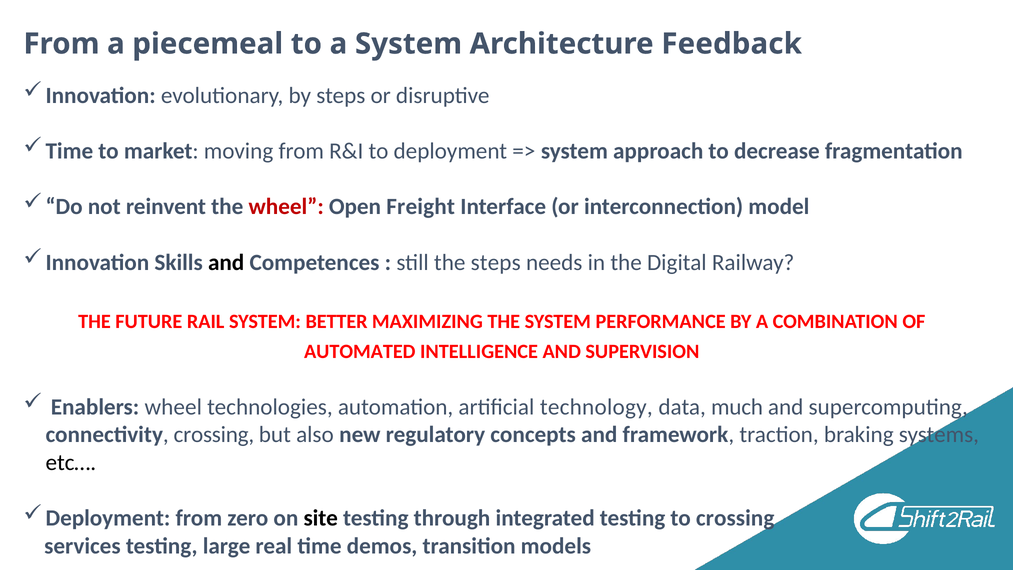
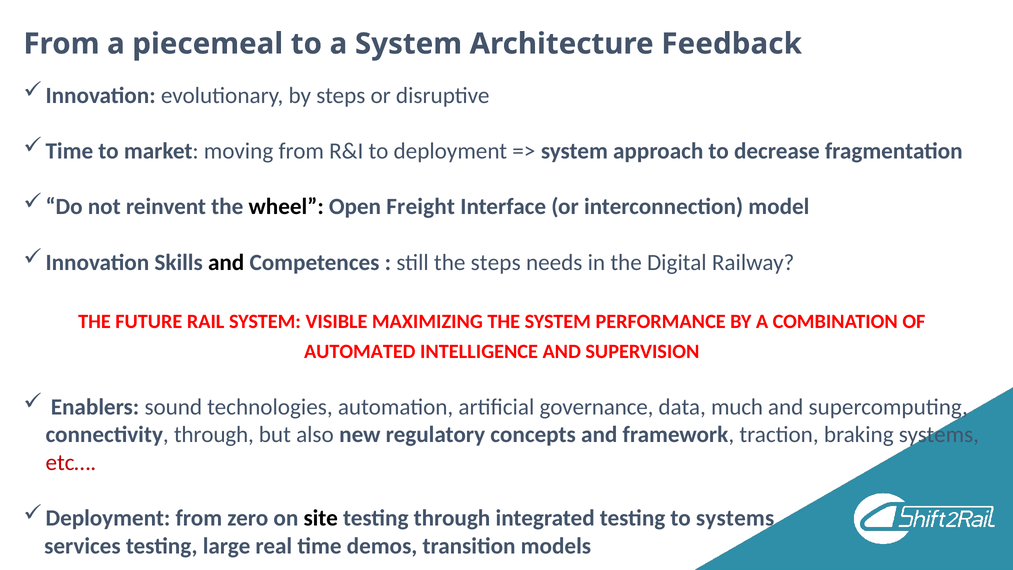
wheel at (286, 207) colour: red -> black
BETTER: BETTER -> VISIBLE
Enablers wheel: wheel -> sound
technology: technology -> governance
connectivity crossing: crossing -> through
etc… colour: black -> red
to crossing: crossing -> systems
